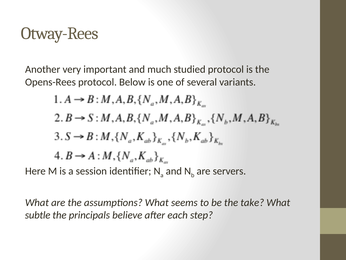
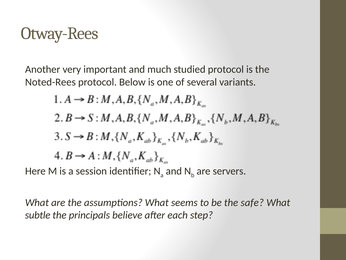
Opens-Rees: Opens-Rees -> Noted-Rees
take: take -> safe
